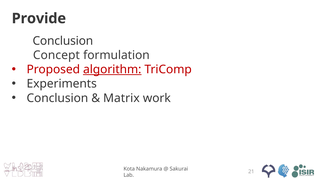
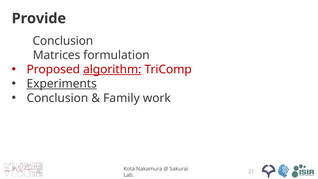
Concept: Concept -> Matrices
Experiments underline: none -> present
Matrix: Matrix -> Family
